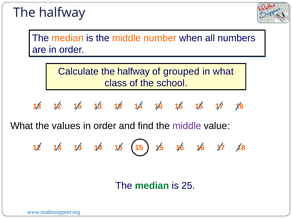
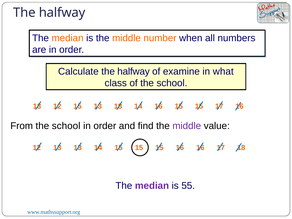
grouped: grouped -> examine
What at (22, 126): What -> From
values at (66, 126): values -> school
median at (152, 186) colour: green -> purple
25: 25 -> 55
